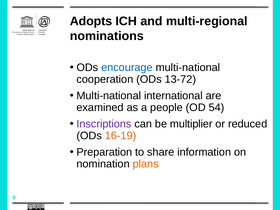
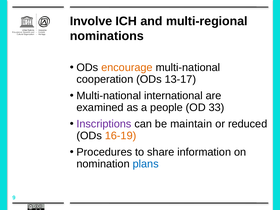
Adopts: Adopts -> Involve
encourage colour: blue -> orange
13-72: 13-72 -> 13-17
54: 54 -> 33
multiplier: multiplier -> maintain
Preparation: Preparation -> Procedures
plans colour: orange -> blue
